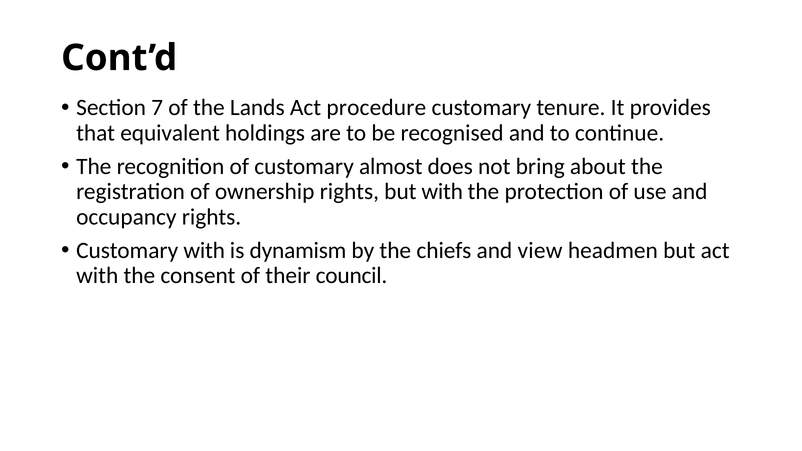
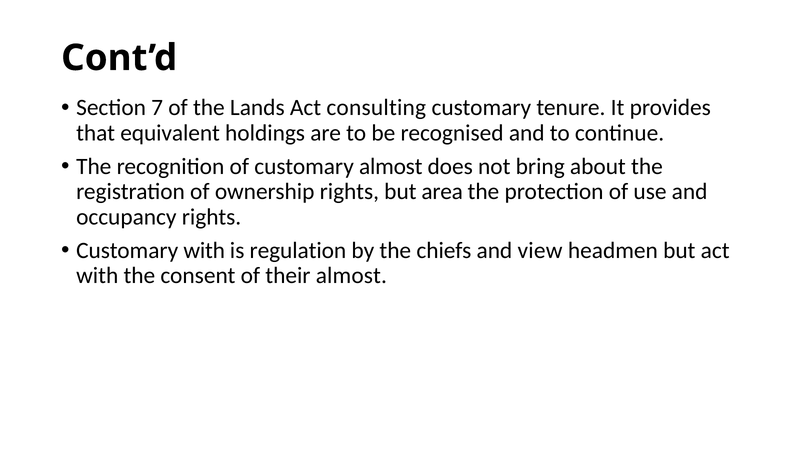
procedure: procedure -> consulting
but with: with -> area
dynamism: dynamism -> regulation
their council: council -> almost
